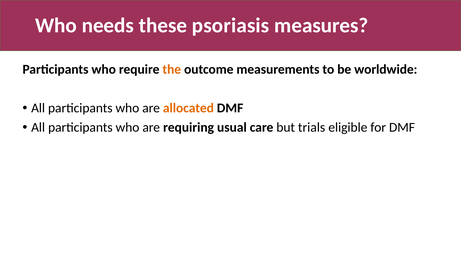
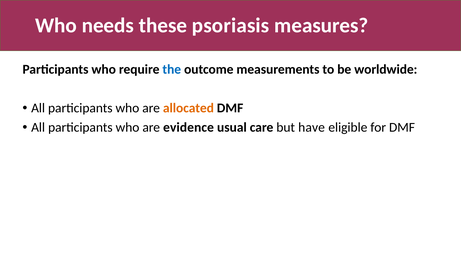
the colour: orange -> blue
requiring: requiring -> evidence
trials: trials -> have
